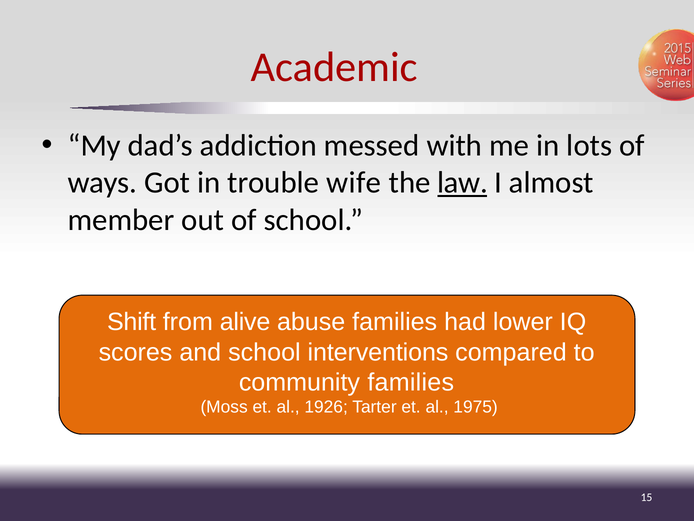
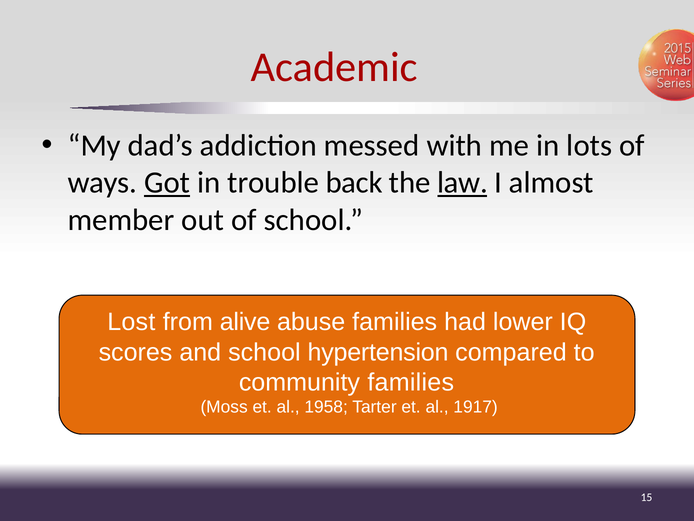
Got underline: none -> present
wife: wife -> back
Shift: Shift -> Lost
interventions: interventions -> hypertension
1926: 1926 -> 1958
1975: 1975 -> 1917
